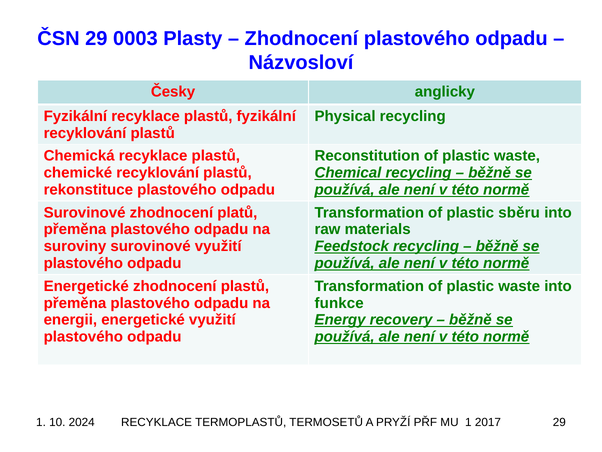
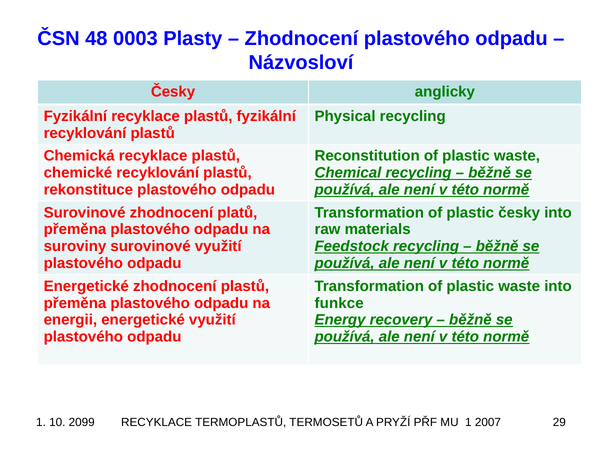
ČSN 29: 29 -> 48
plastic sběru: sběru -> česky
2024: 2024 -> 2099
2017: 2017 -> 2007
